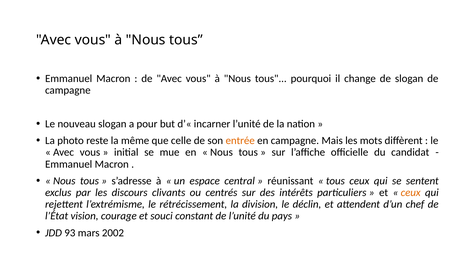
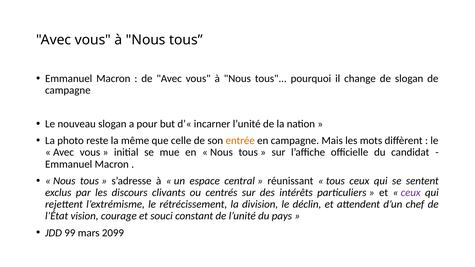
ceux at (411, 193) colour: orange -> purple
93: 93 -> 99
2002: 2002 -> 2099
